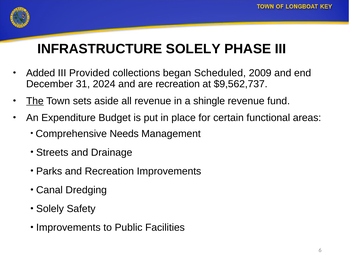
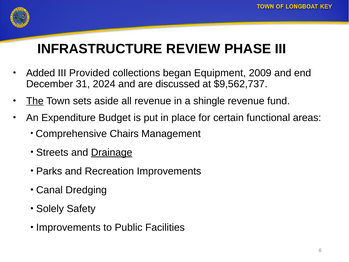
INFRASTRUCTURE SOLELY: SOLELY -> REVIEW
Scheduled: Scheduled -> Equipment
are recreation: recreation -> discussed
Needs: Needs -> Chairs
Drainage underline: none -> present
